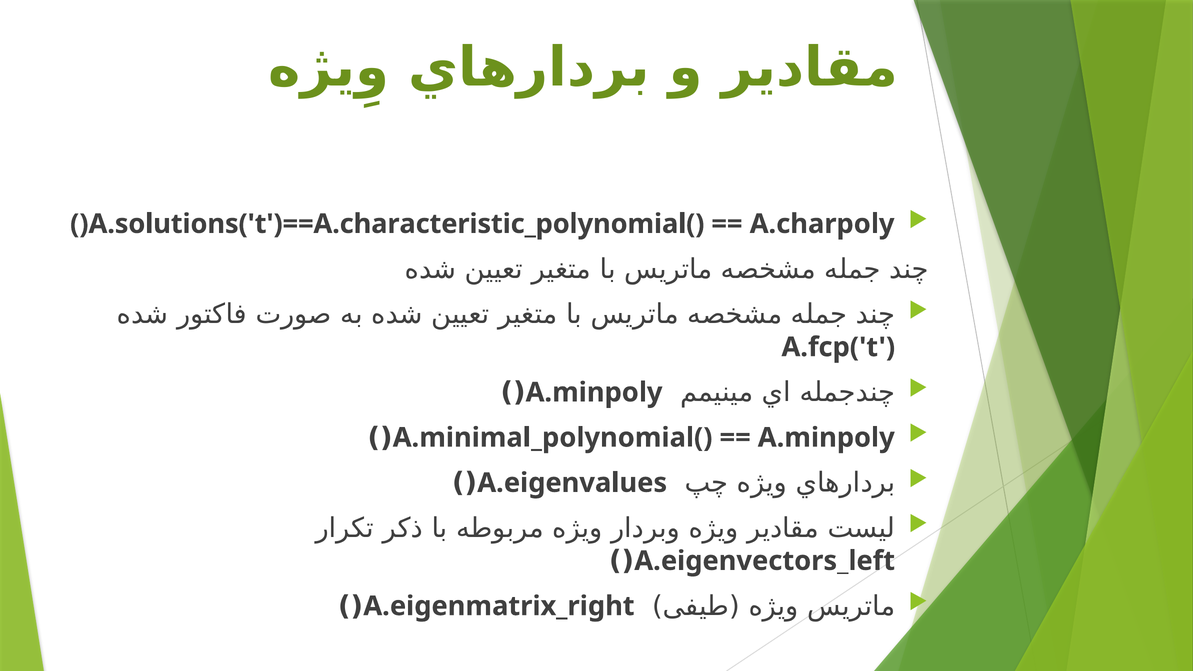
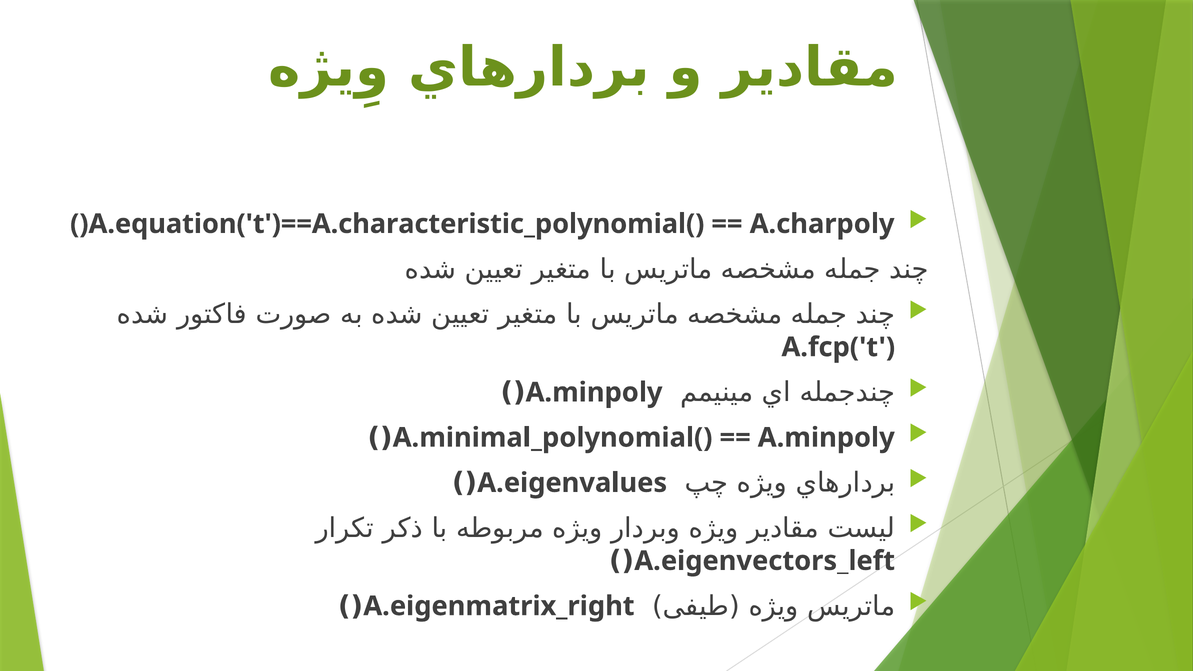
A.solutions('t')==A.characteristic_polynomial(: A.solutions('t')==A.characteristic_polynomial( -> A.equation('t')==A.characteristic_polynomial(
